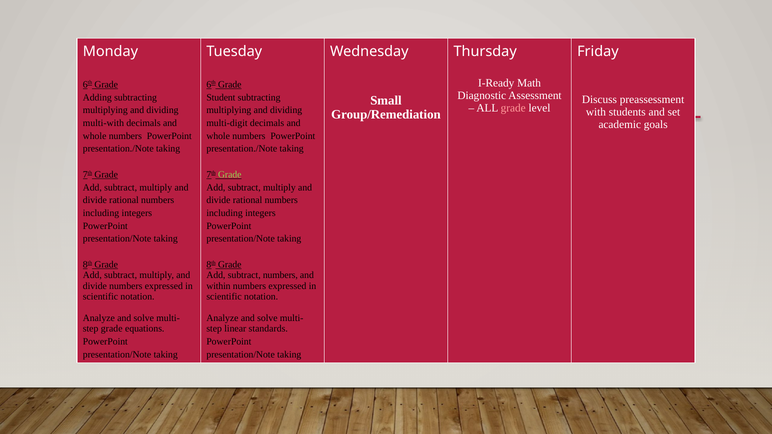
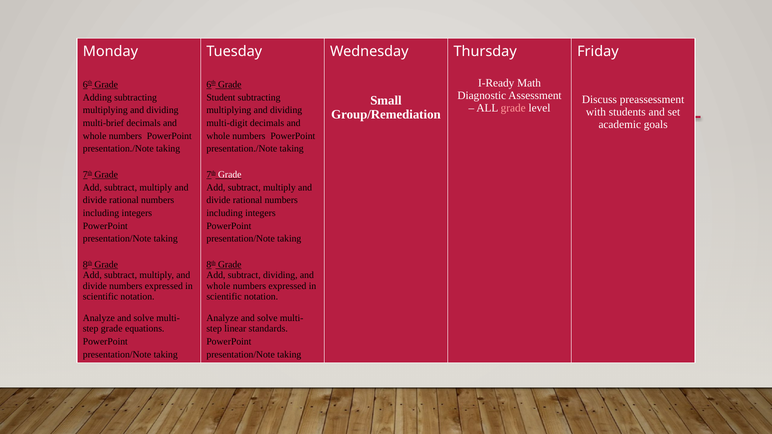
multi-with: multi-with -> multi-brief
Grade at (230, 175) colour: light green -> white
subtract numbers: numbers -> dividing
within at (218, 286): within -> whole
